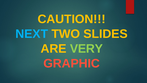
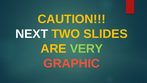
NEXT colour: light blue -> white
